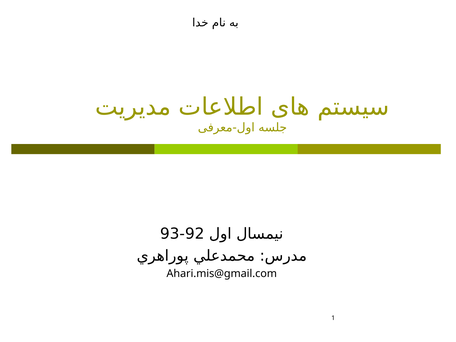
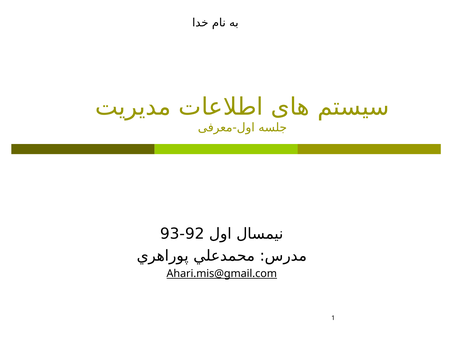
Ahari.mis@gmail.com underline: none -> present
